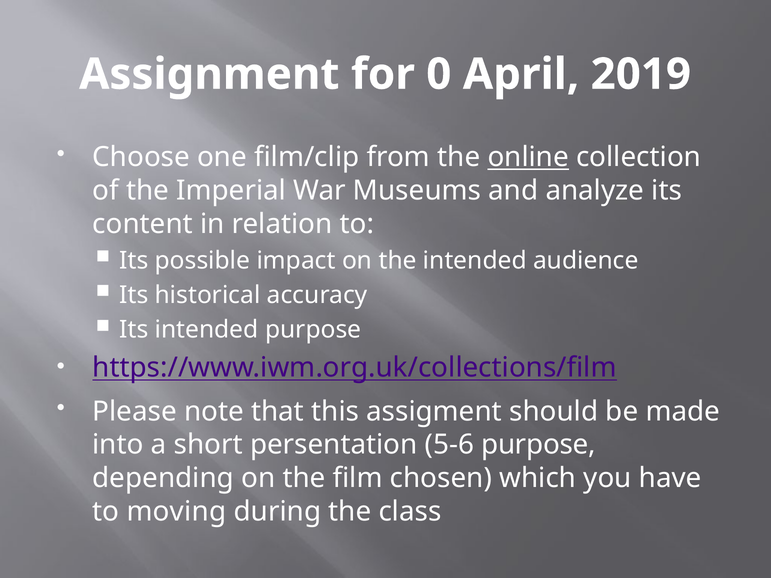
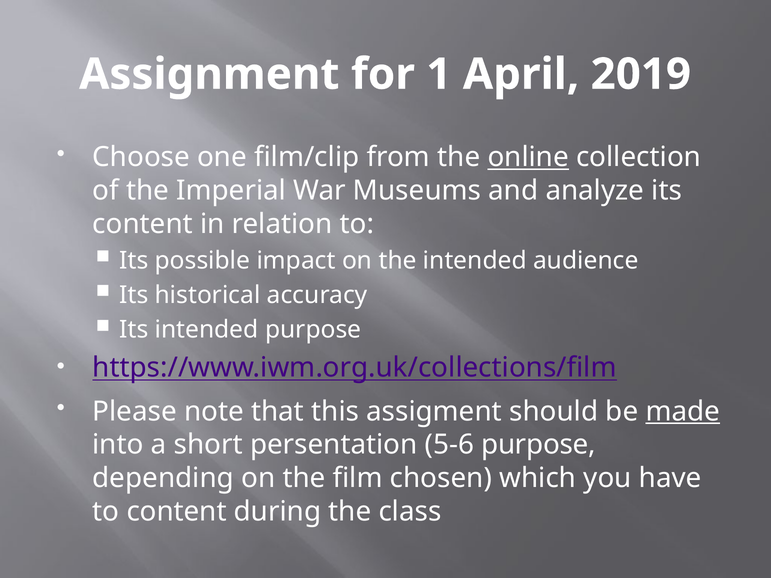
0: 0 -> 1
made underline: none -> present
to moving: moving -> content
